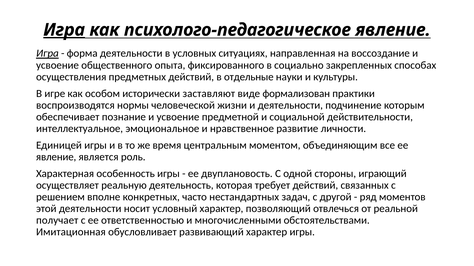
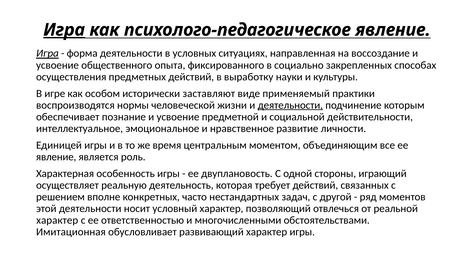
отдельные: отдельные -> выработку
формализован: формализован -> применяемый
деятельности at (290, 105) underline: none -> present
получает at (57, 221): получает -> характер
